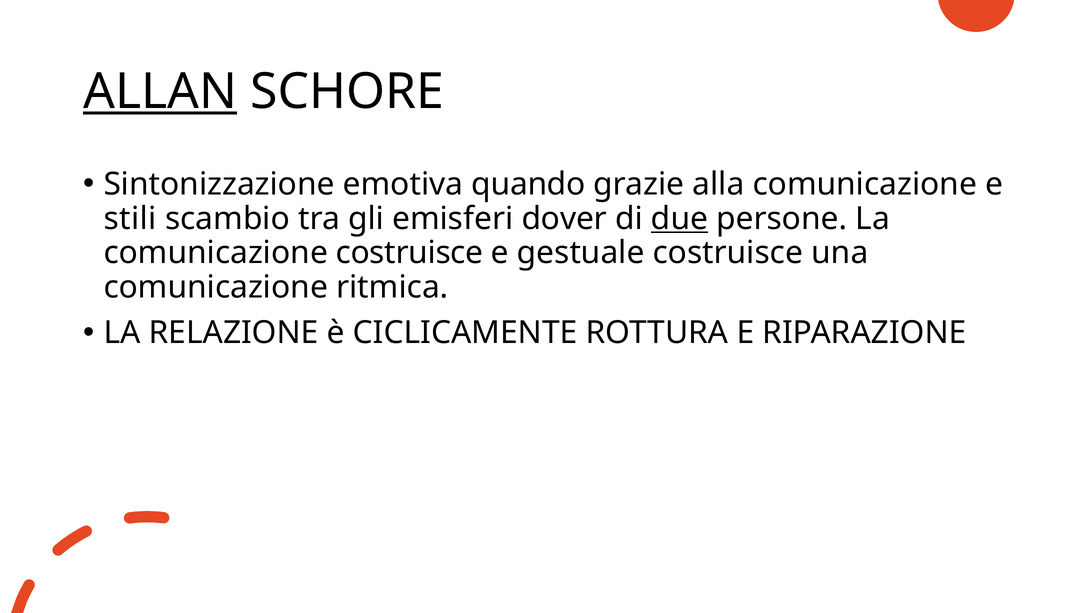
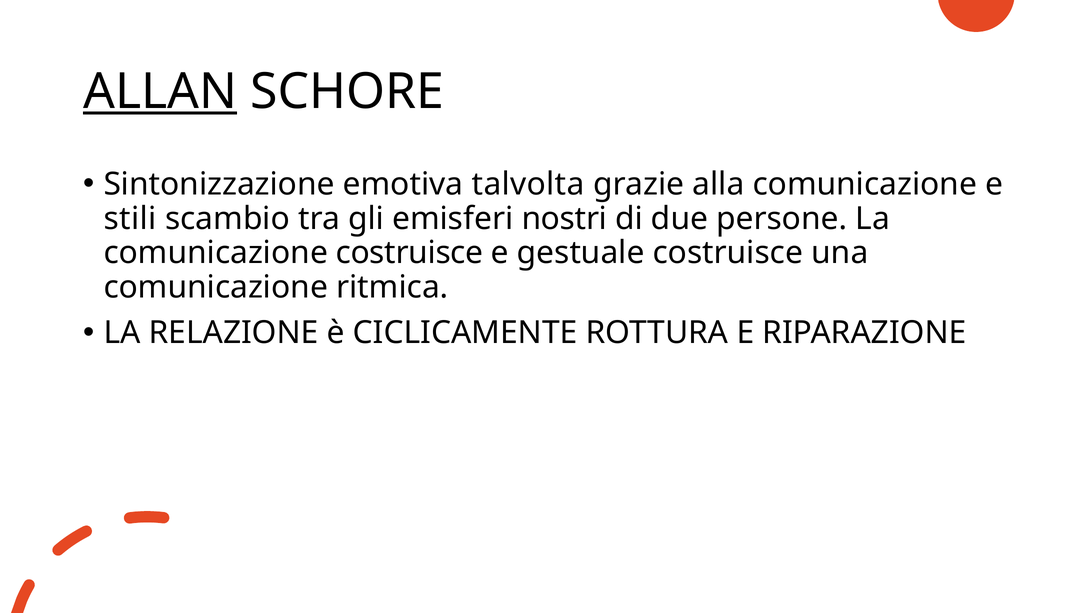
quando: quando -> talvolta
dover: dover -> nostri
due underline: present -> none
